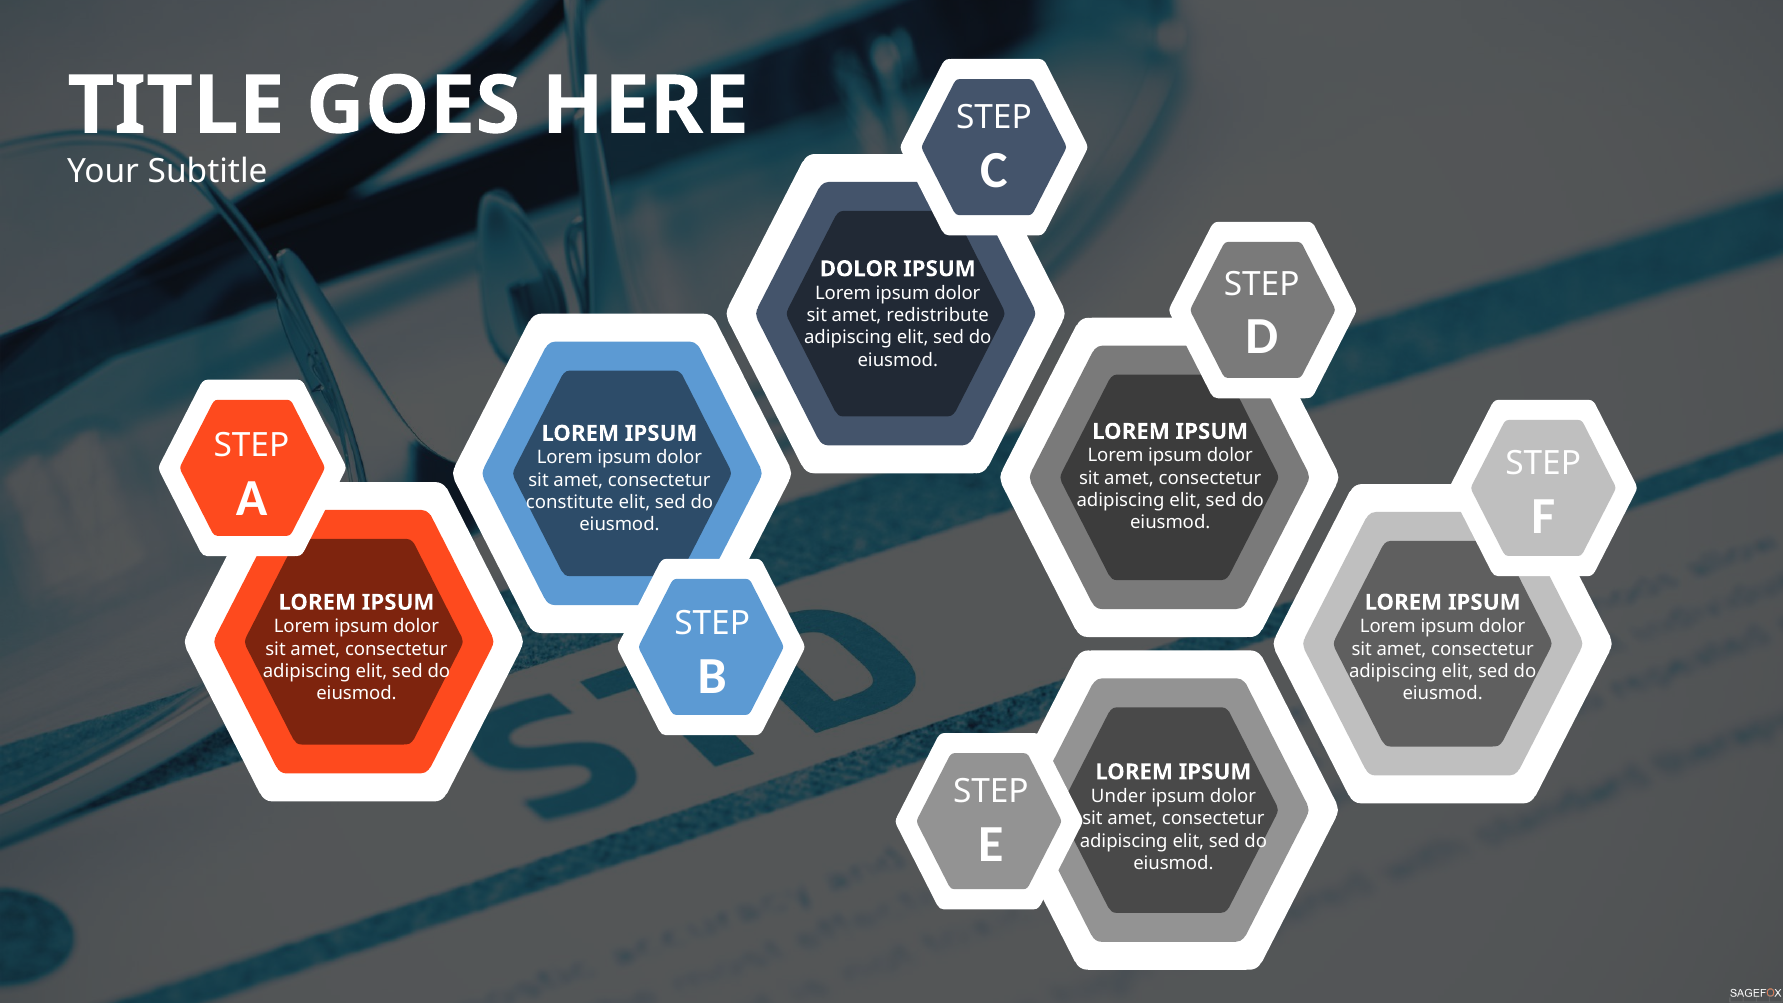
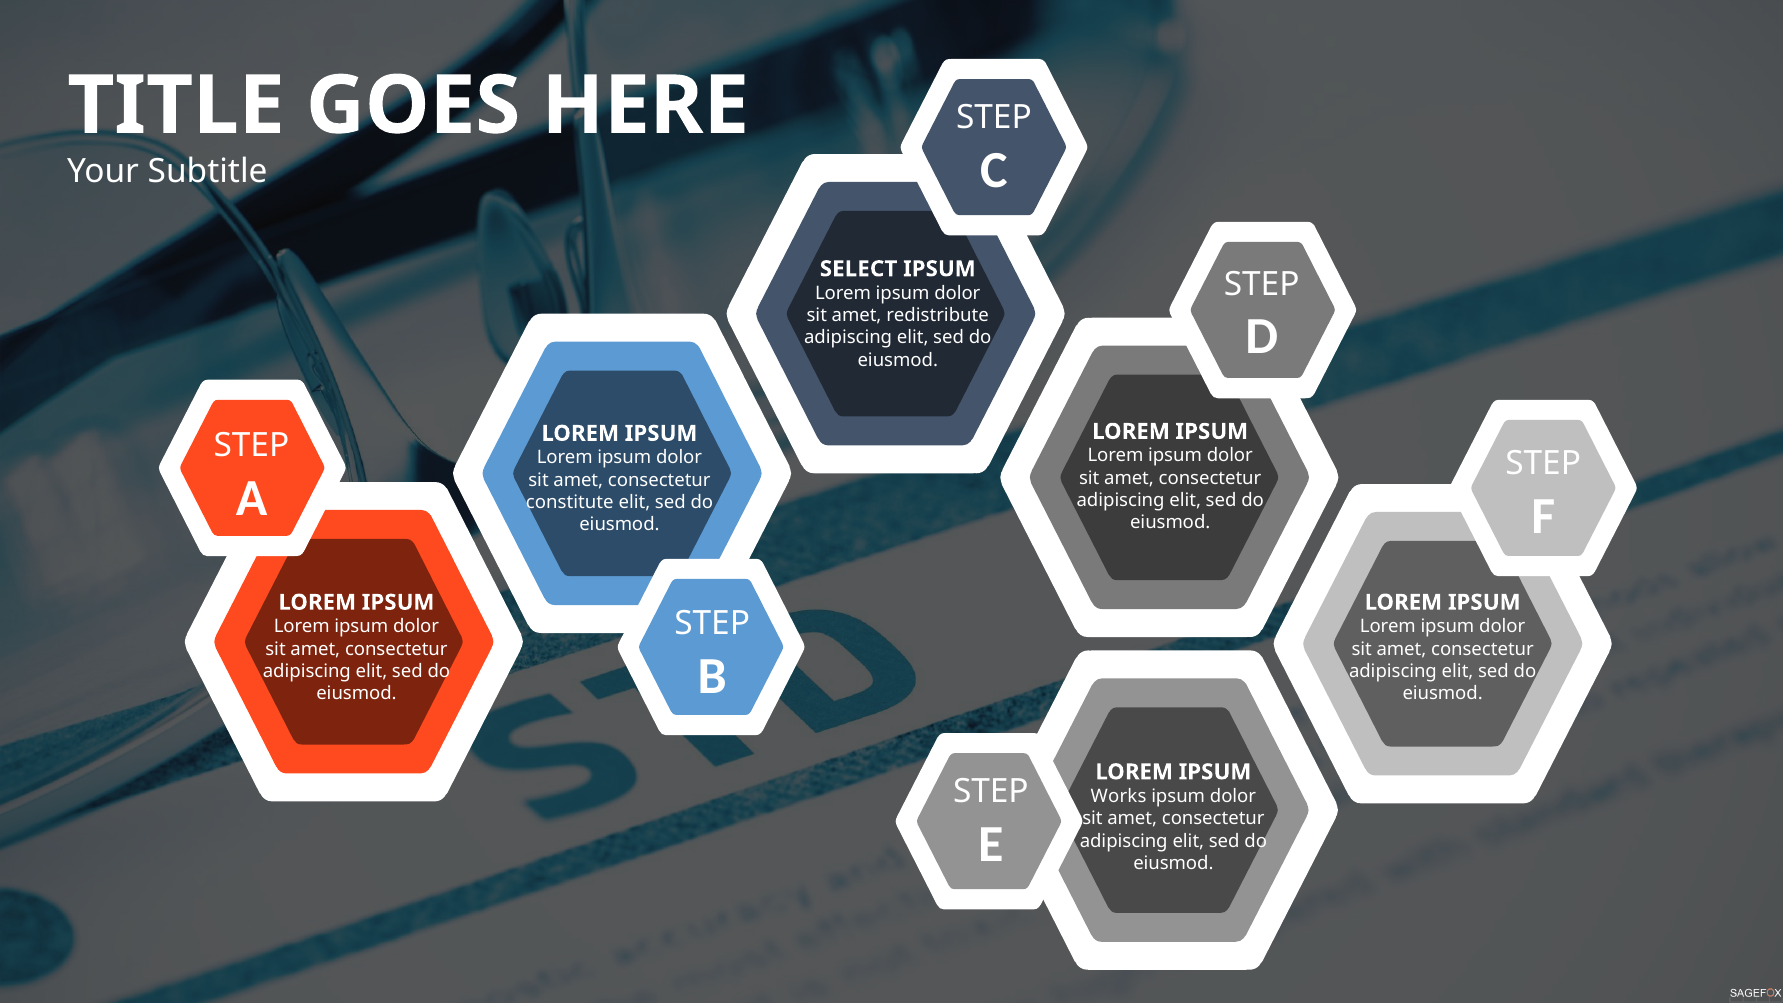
DOLOR at (859, 269): DOLOR -> SELECT
Under: Under -> Works
